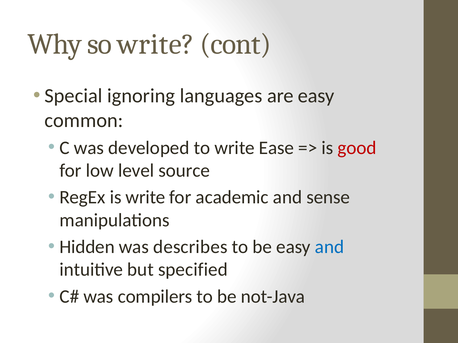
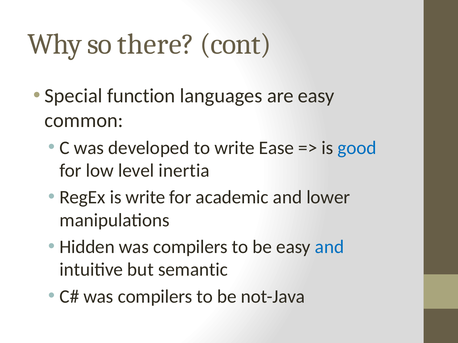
so write: write -> there
ignoring: ignoring -> function
good colour: red -> blue
source: source -> inertia
sense: sense -> lower
describes at (190, 247): describes -> compilers
specified: specified -> semantic
